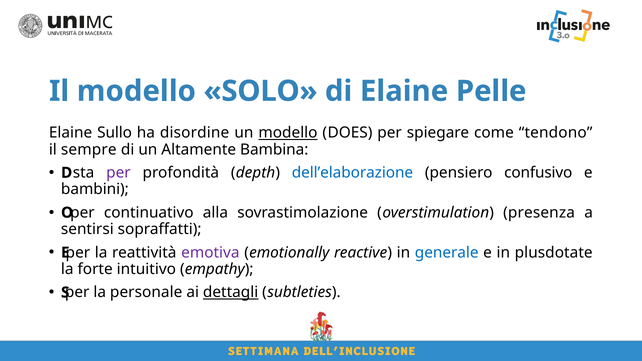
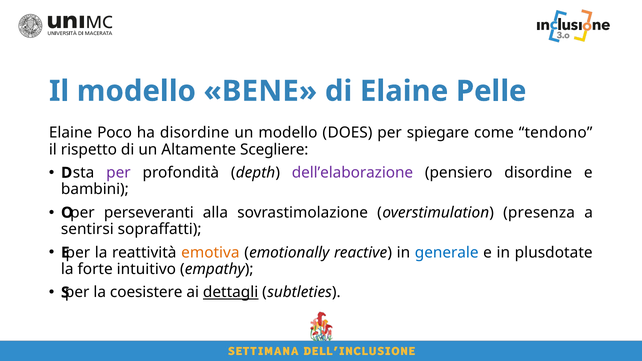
SOLO: SOLO -> BENE
Sullo: Sullo -> Poco
modello at (288, 133) underline: present -> none
sempre: sempre -> rispetto
Bambina: Bambina -> Scegliere
dell’elaborazione colour: blue -> purple
pensiero confusivo: confusivo -> disordine
continuativo: continuativo -> perseveranti
emotiva colour: purple -> orange
personale: personale -> coesistere
